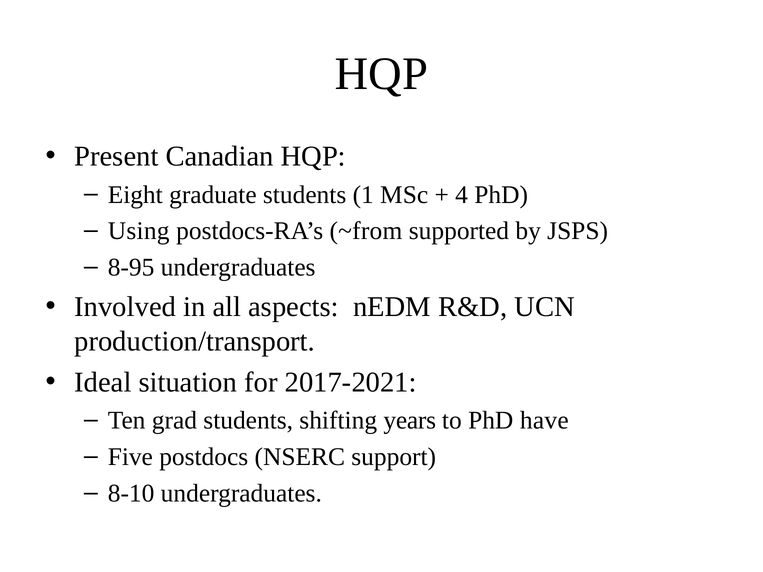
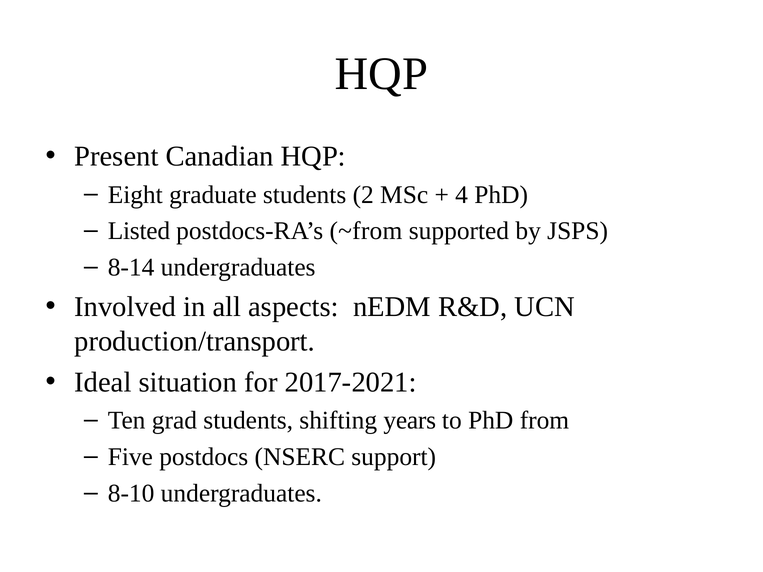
1: 1 -> 2
Using: Using -> Listed
8-95: 8-95 -> 8-14
have: have -> from
